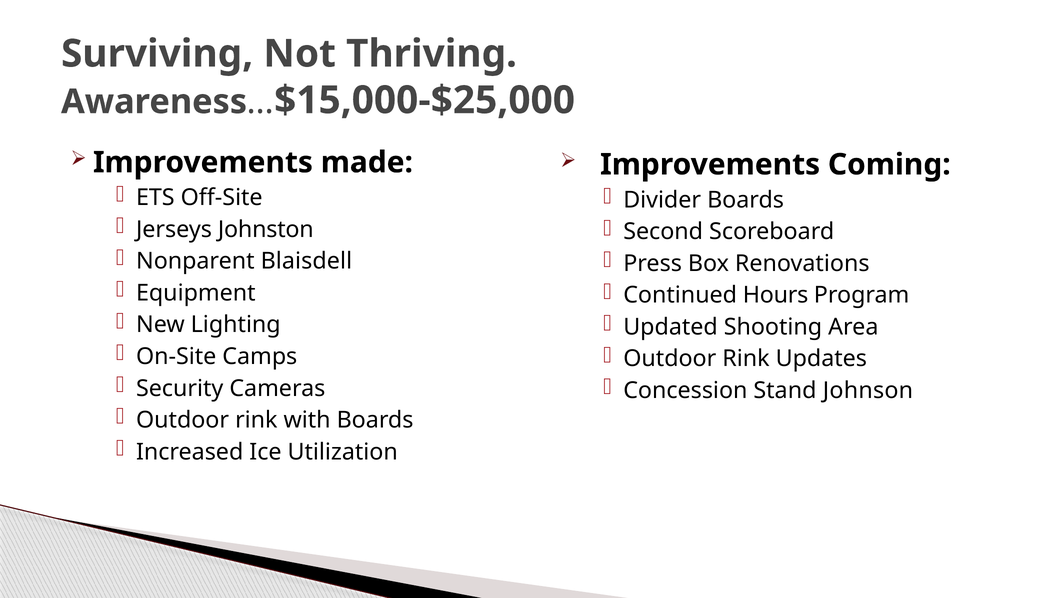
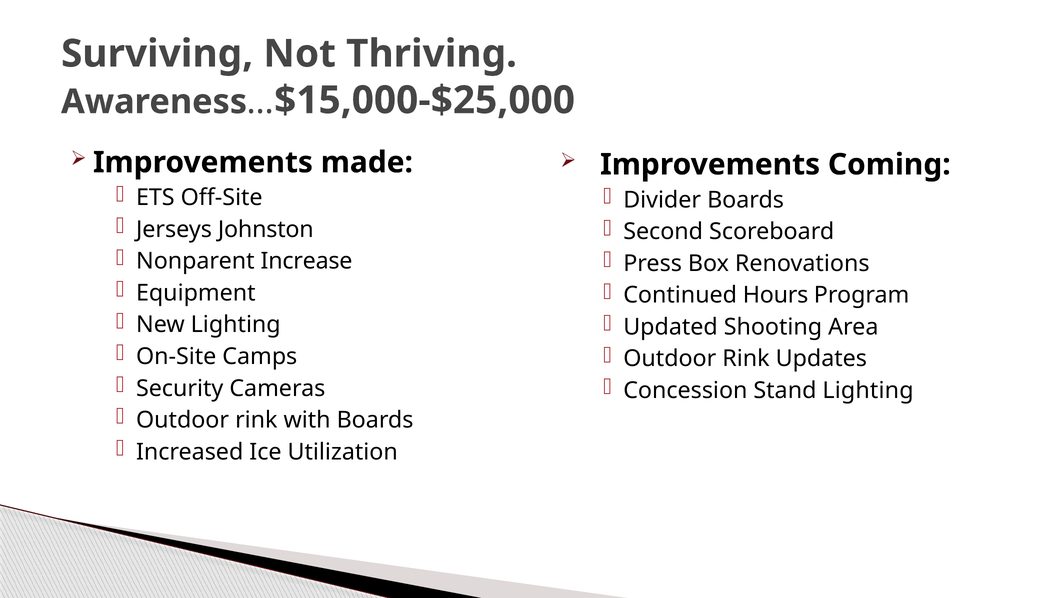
Blaisdell: Blaisdell -> Increase
Stand Johnson: Johnson -> Lighting
